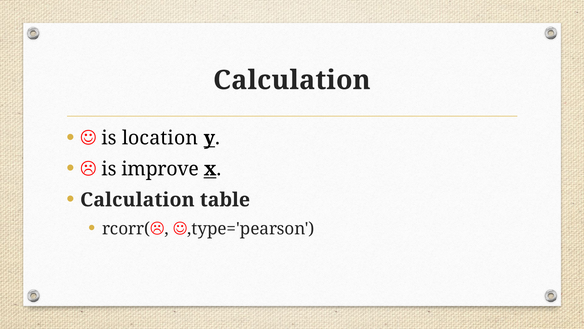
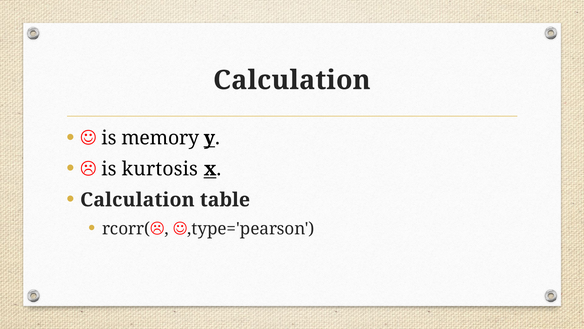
location: location -> memory
improve: improve -> kurtosis
